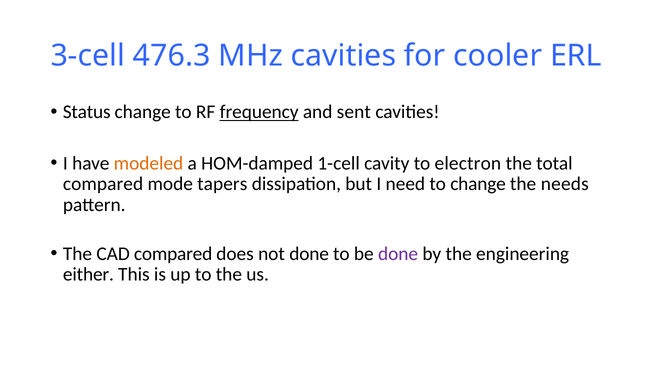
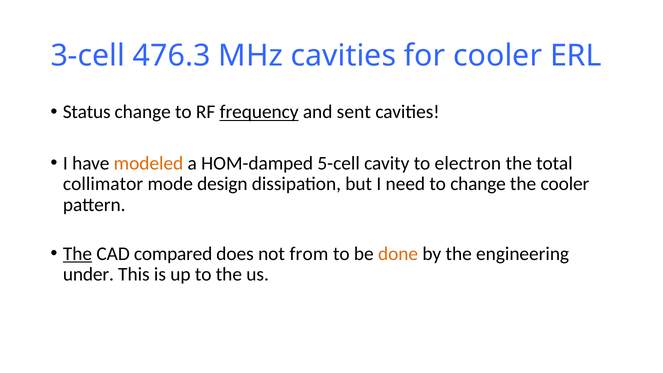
1-cell: 1-cell -> 5-cell
compared at (103, 184): compared -> collimator
tapers: tapers -> design
the needs: needs -> cooler
The at (78, 254) underline: none -> present
not done: done -> from
done at (398, 254) colour: purple -> orange
either: either -> under
